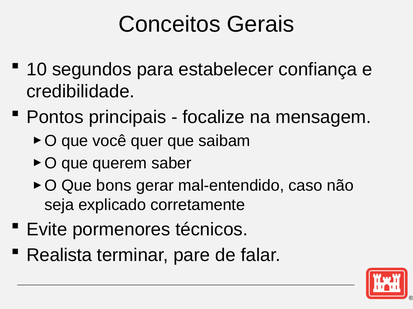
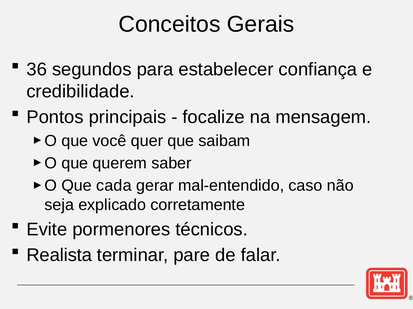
10: 10 -> 36
bons: bons -> cada
